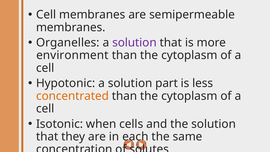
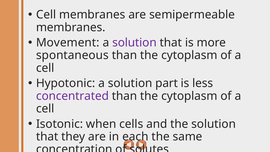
Organelles: Organelles -> Movement
environment: environment -> spontaneous
concentrated colour: orange -> purple
